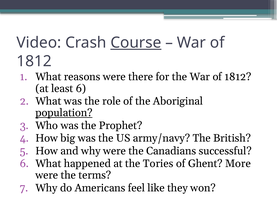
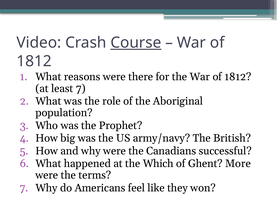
least 6: 6 -> 7
population underline: present -> none
Tories: Tories -> Which
